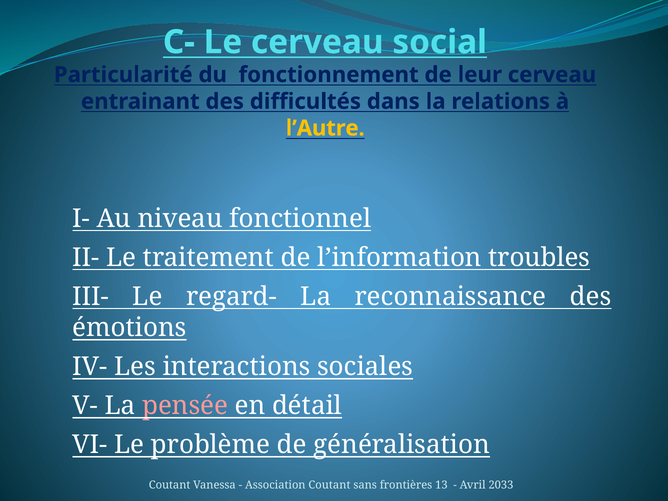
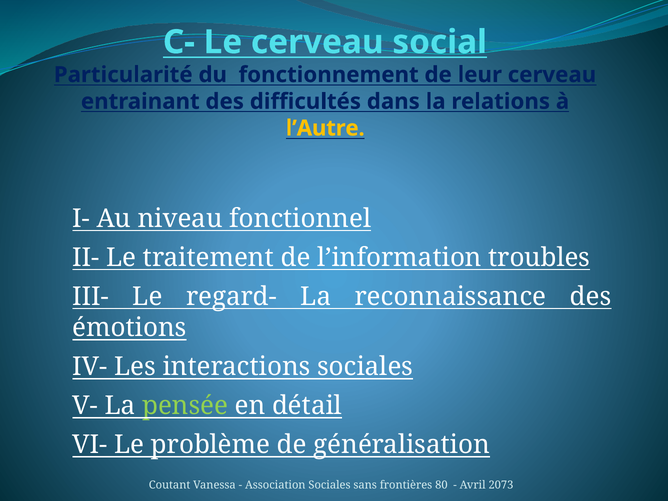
pensée colour: pink -> light green
Association Coutant: Coutant -> Sociales
13: 13 -> 80
2033: 2033 -> 2073
